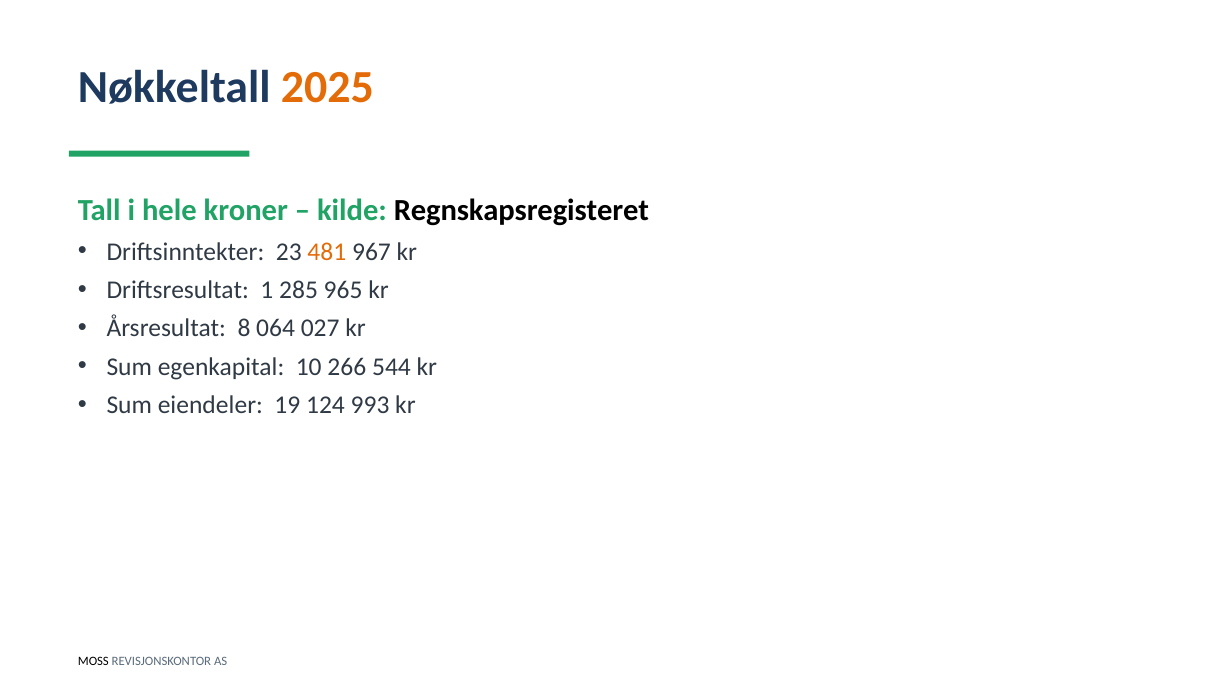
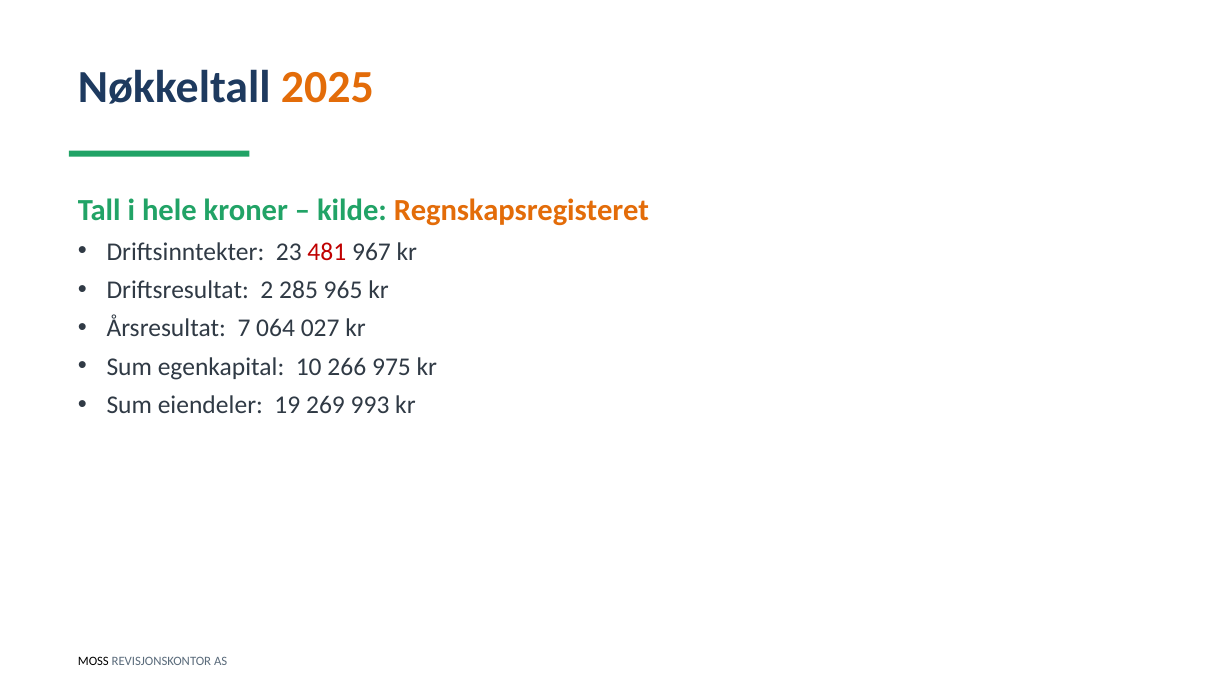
Regnskapsregisteret colour: black -> orange
481 colour: orange -> red
1: 1 -> 2
8: 8 -> 7
544: 544 -> 975
124: 124 -> 269
